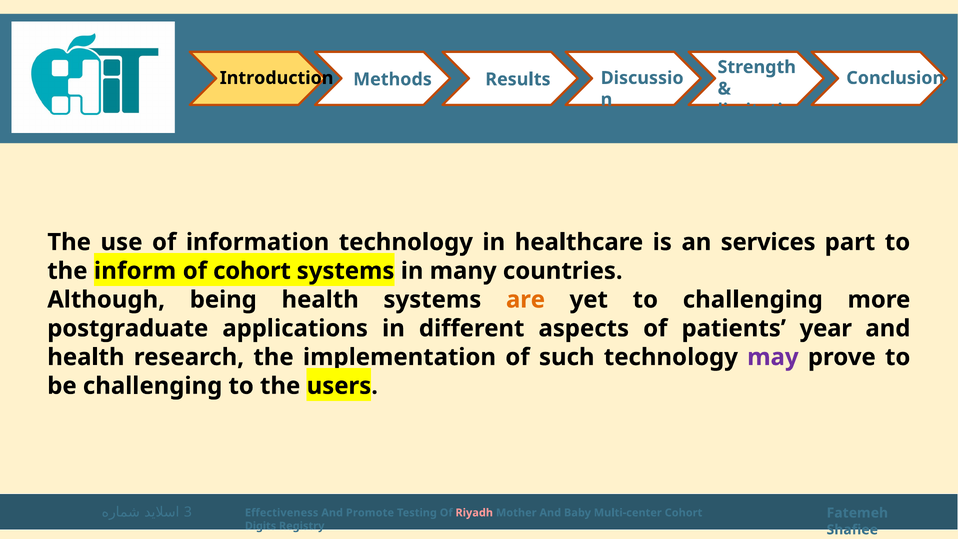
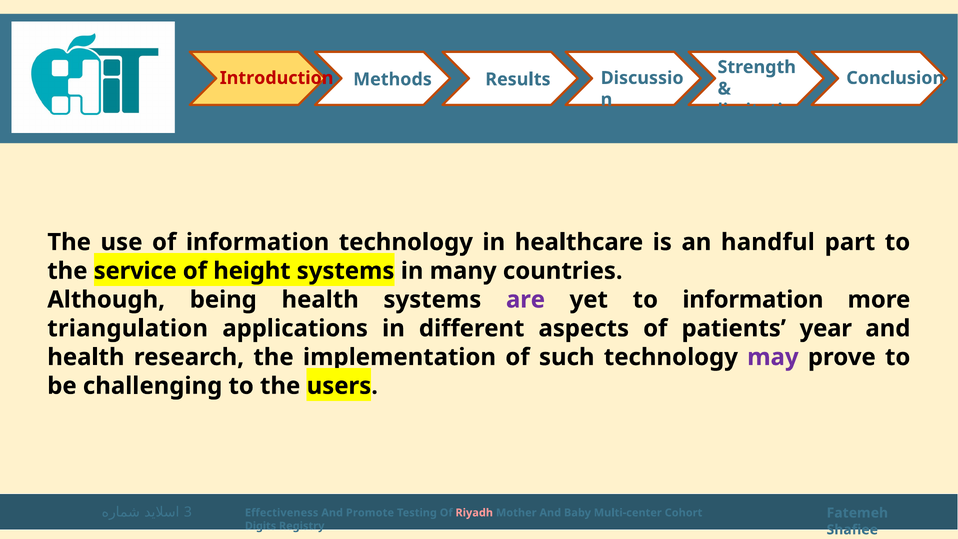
Introduction colour: black -> red
services: services -> handful
inform: inform -> service
of cohort: cohort -> height
are colour: orange -> purple
to challenging: challenging -> information
postgraduate: postgraduate -> triangulation
